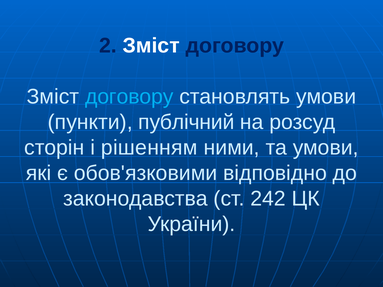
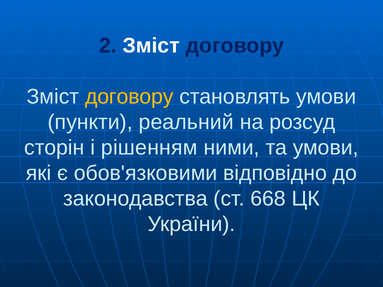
договору at (129, 97) colour: light blue -> yellow
публічний: публічний -> реальний
242: 242 -> 668
